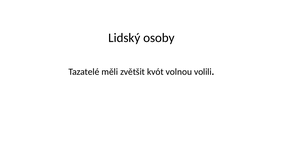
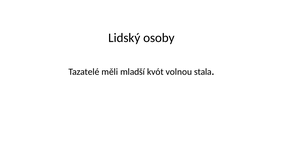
zvětšit: zvětšit -> mladší
volili: volili -> stala
